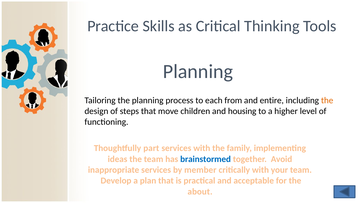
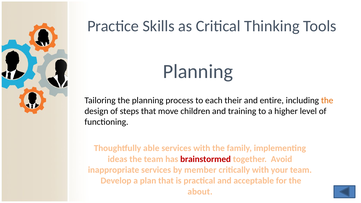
from: from -> their
housing: housing -> training
part: part -> able
brainstormed colour: blue -> red
